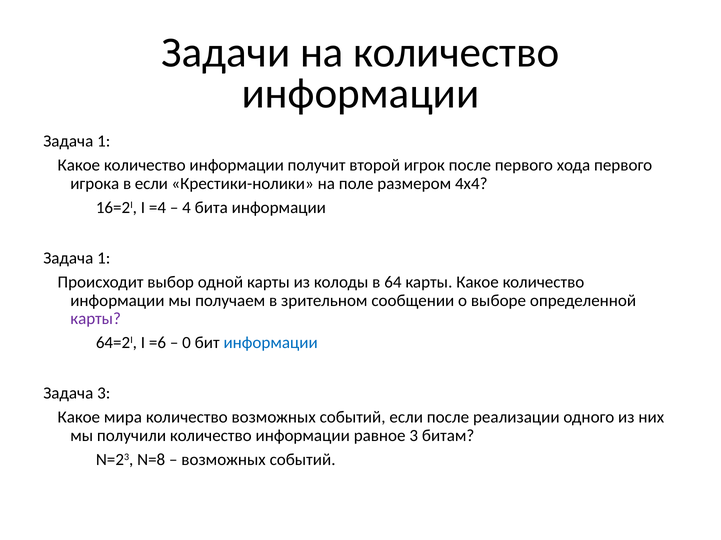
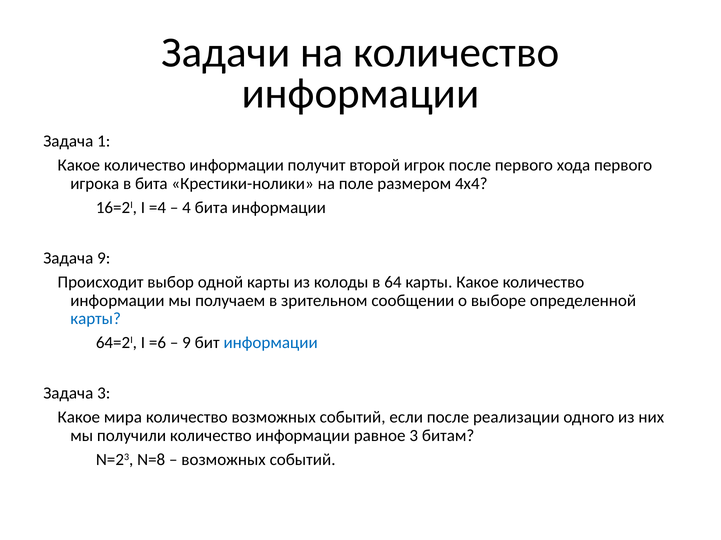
в если: если -> бита
1 at (104, 258): 1 -> 9
карты at (96, 319) colour: purple -> blue
0 at (187, 343): 0 -> 9
